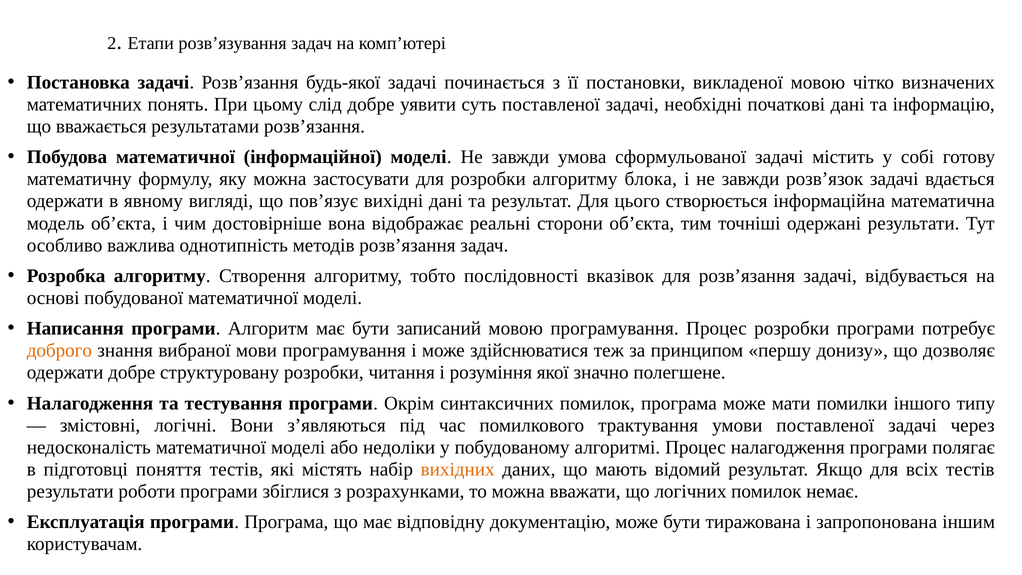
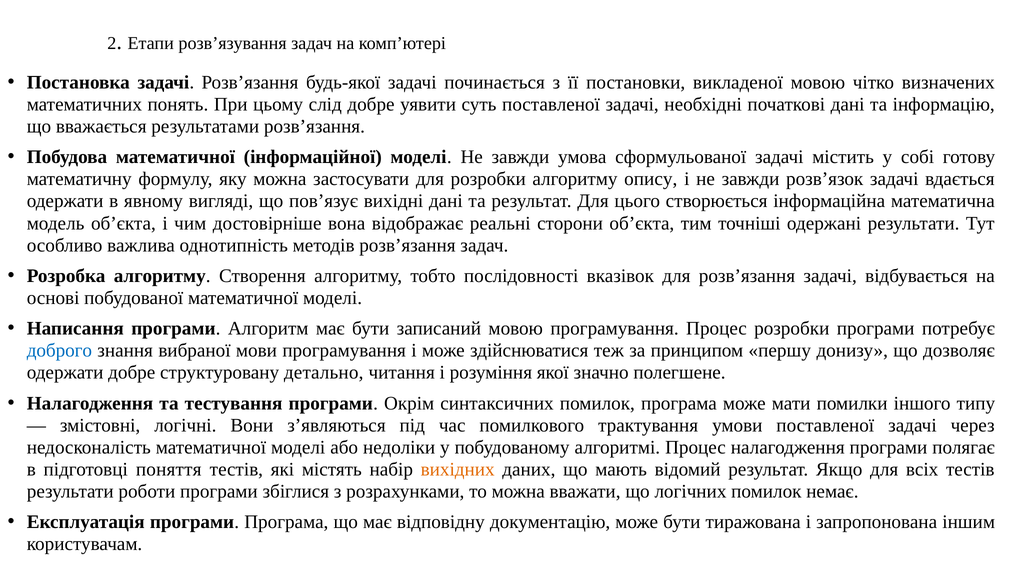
блока: блока -> опису
доброго colour: orange -> blue
структуровану розробки: розробки -> детально
